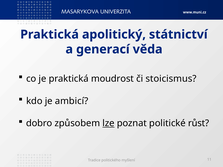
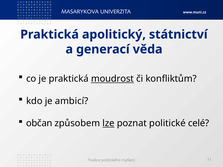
moudrost underline: none -> present
stoicismus: stoicismus -> konfliktům
dobro: dobro -> občan
růst: růst -> celé
